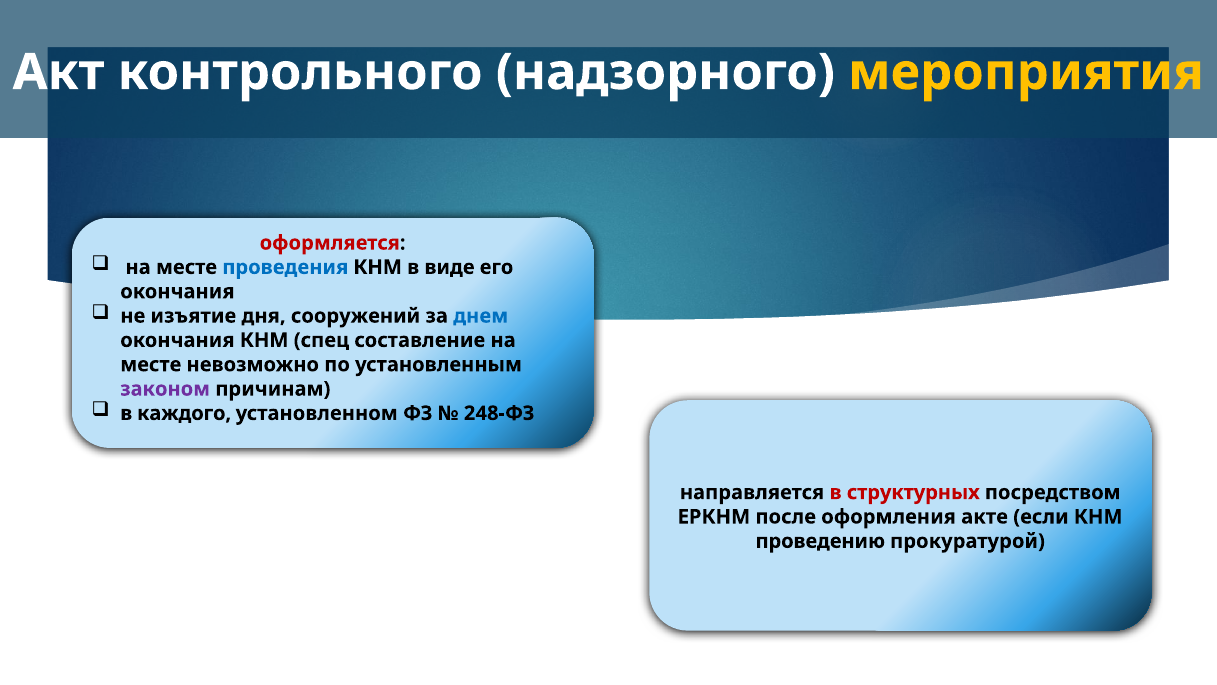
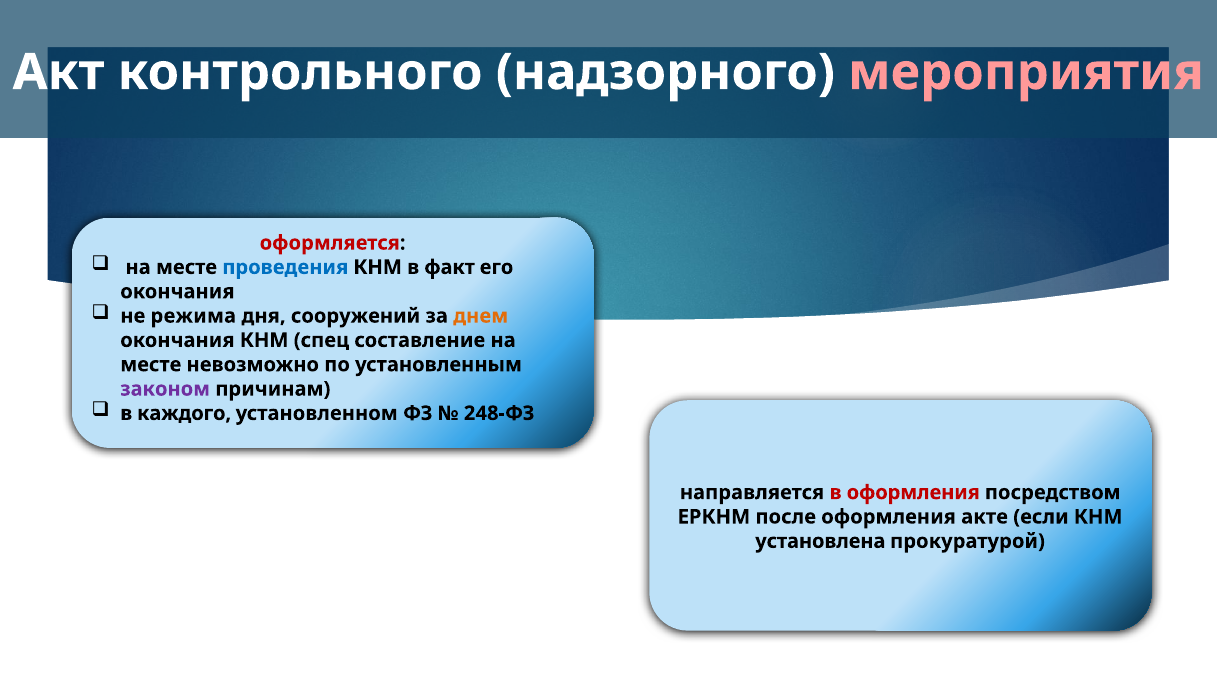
мероприятия colour: yellow -> pink
виде: виде -> факт
изъятие: изъятие -> режима
днем colour: blue -> orange
в структурных: структурных -> оформления
проведению: проведению -> установлена
